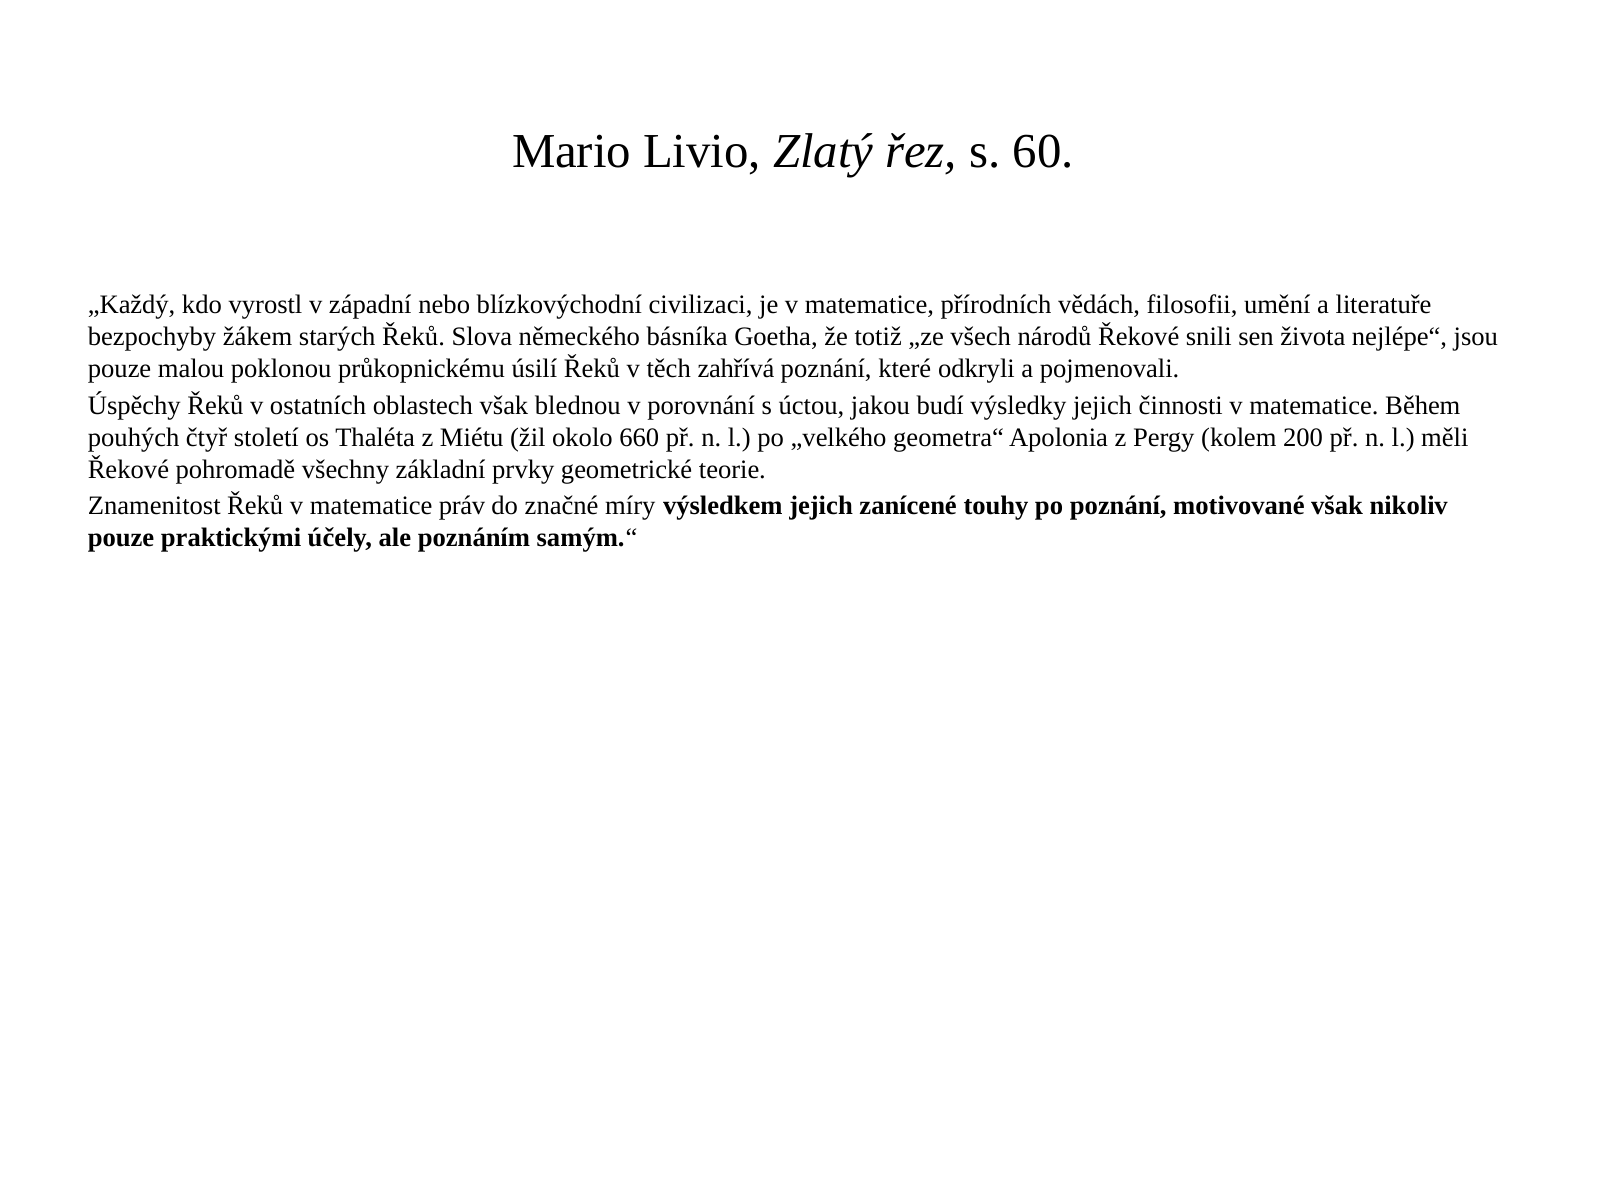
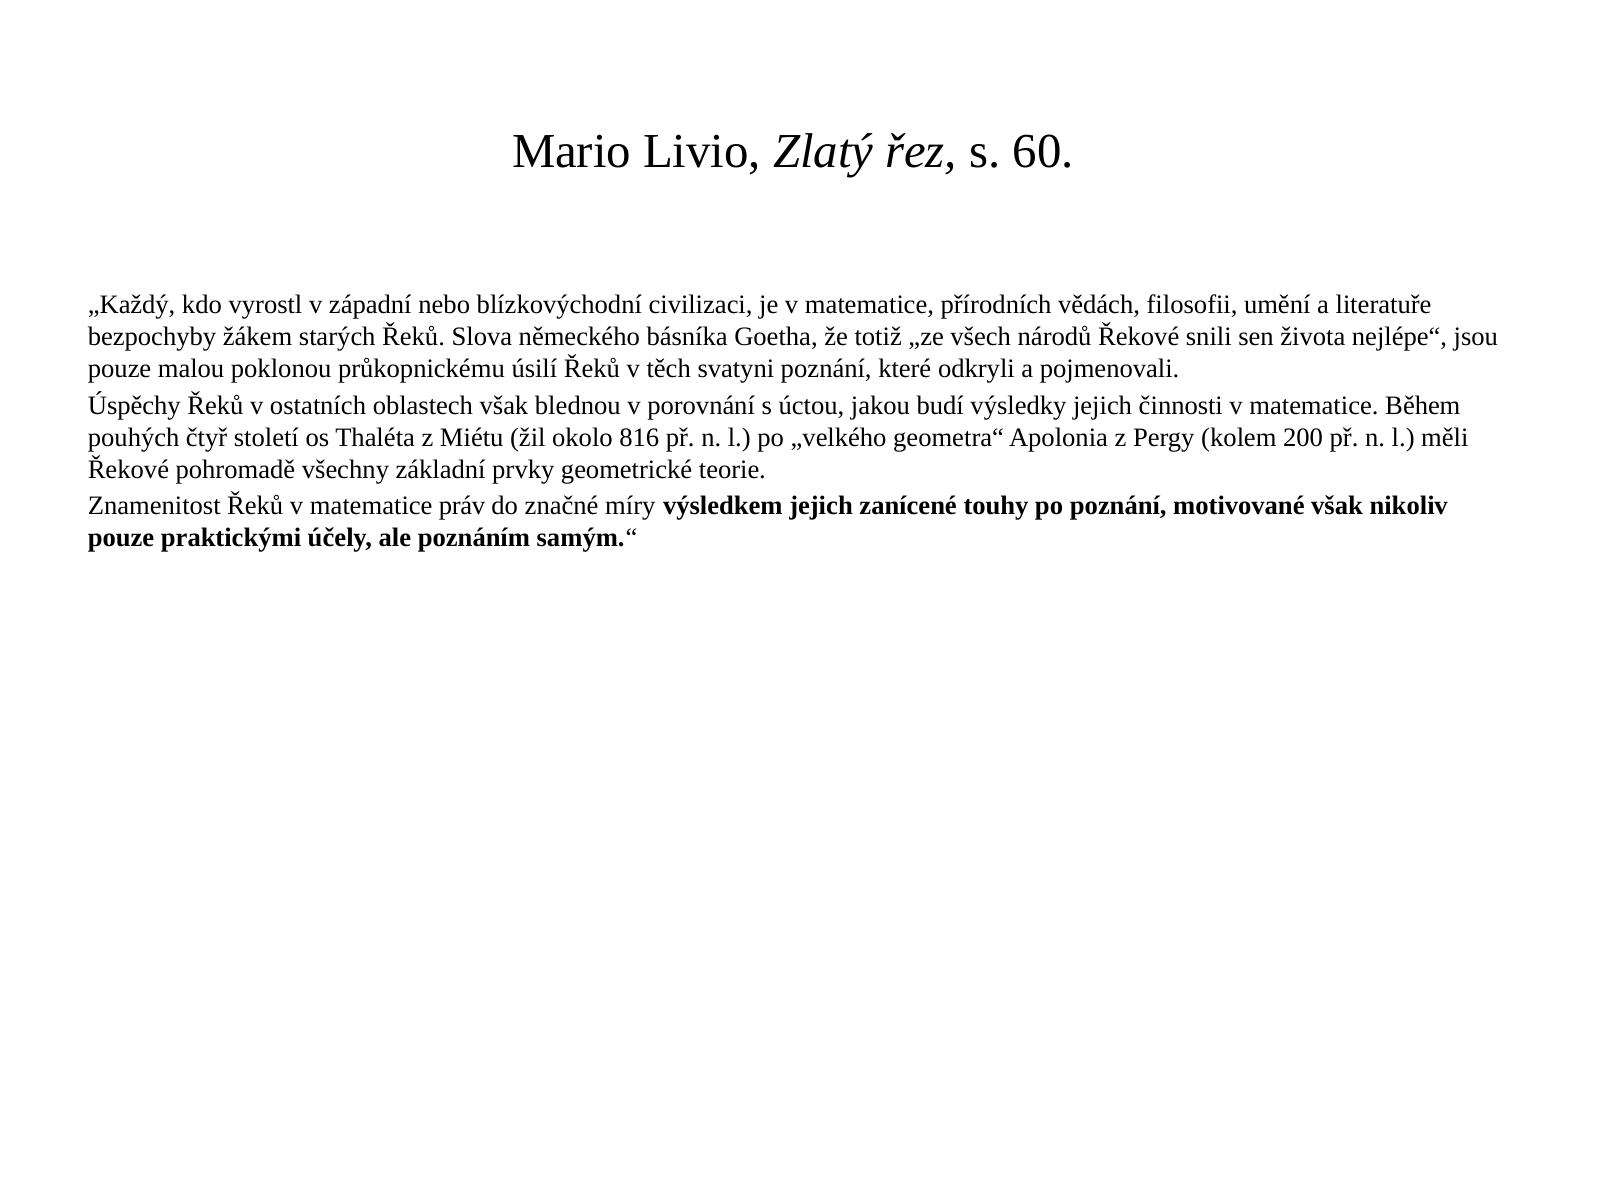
zahřívá: zahřívá -> svatyni
660: 660 -> 816
